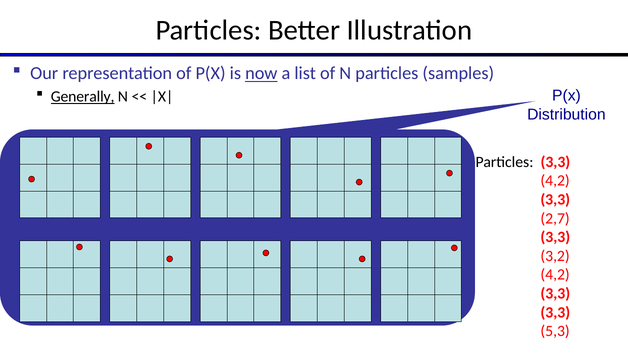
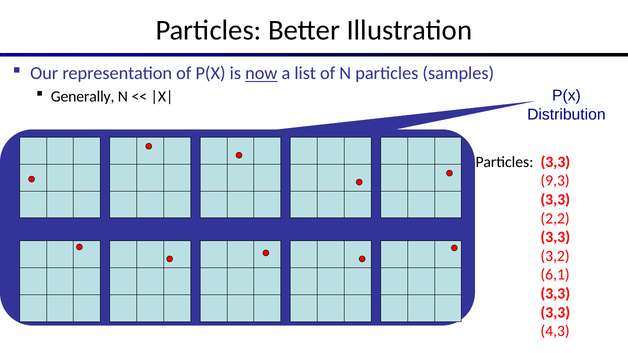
Generally underline: present -> none
4,2 at (555, 181): 4,2 -> 9,3
2,7: 2,7 -> 2,2
4,2 at (555, 275): 4,2 -> 6,1
5,3: 5,3 -> 4,3
